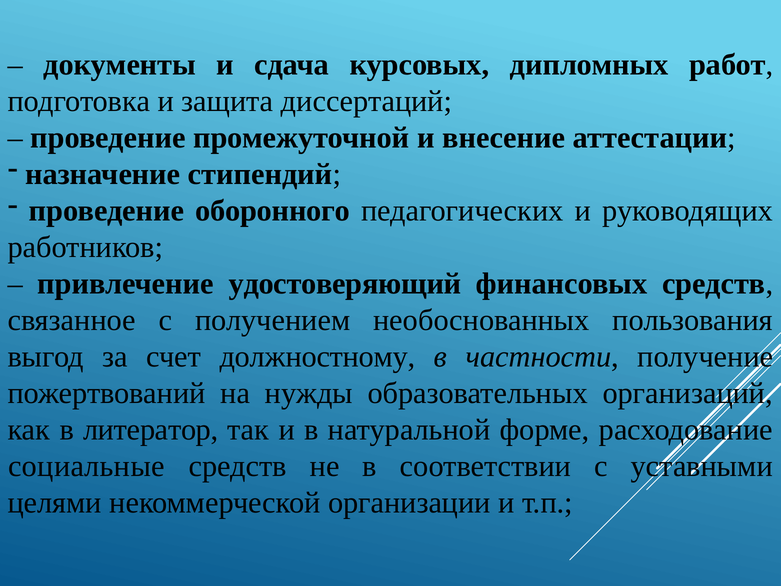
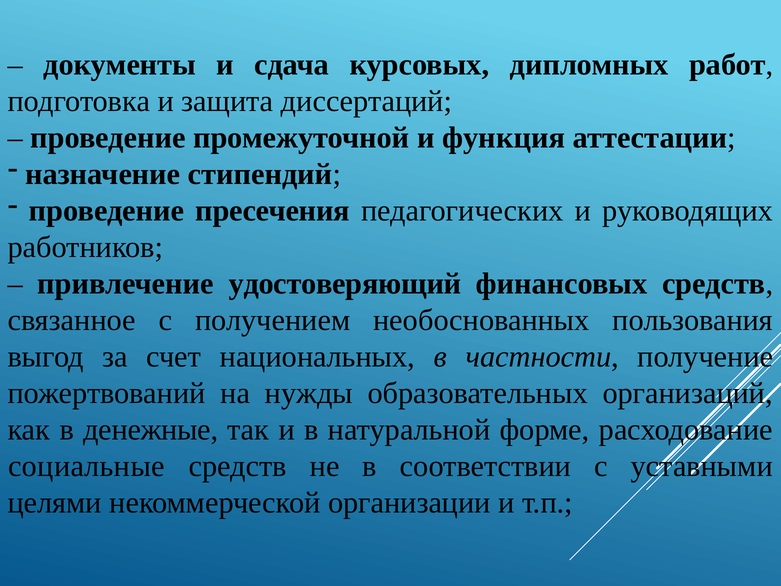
внесение: внесение -> функция
оборонного: оборонного -> пресечения
должностному: должностному -> национальных
литератор: литератор -> денежные
